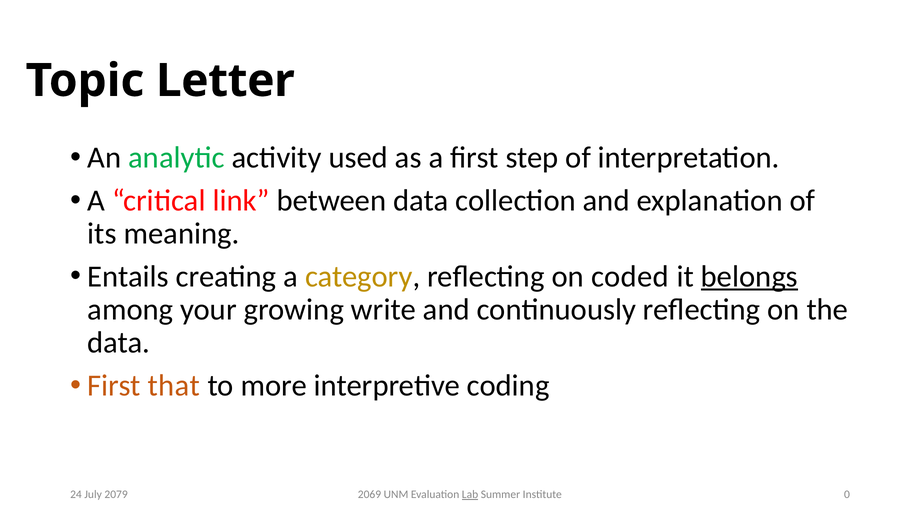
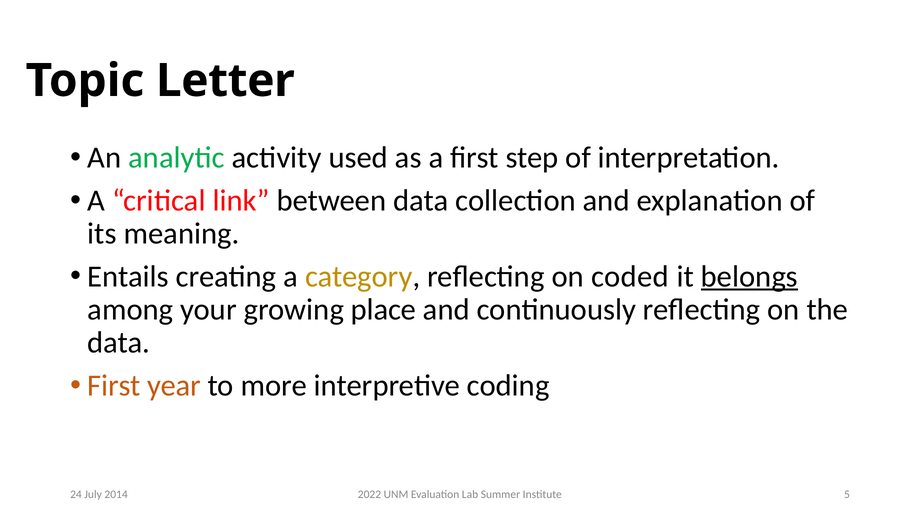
write: write -> place
that: that -> year
2069: 2069 -> 2022
Lab underline: present -> none
0: 0 -> 5
2079: 2079 -> 2014
